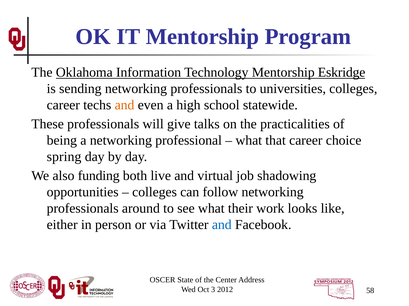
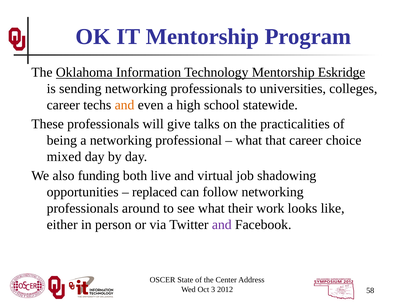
spring: spring -> mixed
colleges at (155, 192): colleges -> replaced
and at (222, 225) colour: blue -> purple
